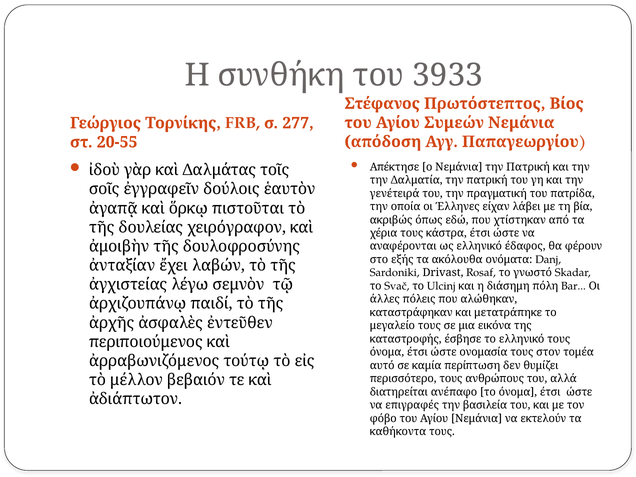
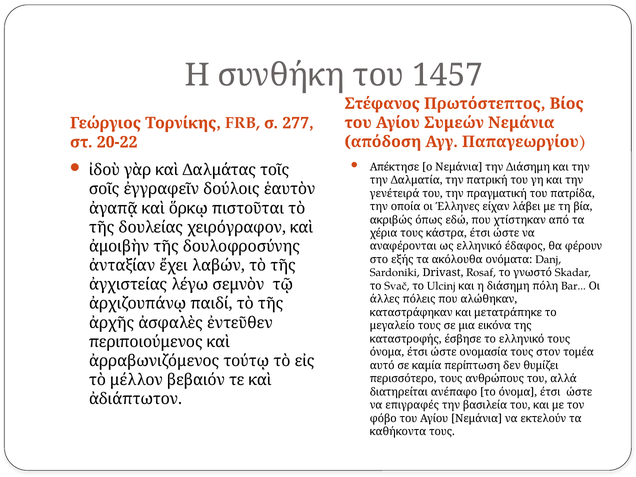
3933: 3933 -> 1457
20-55: 20-55 -> 20-22
Νεμάνια την Πατρική: Πατρική -> Διάσημη
